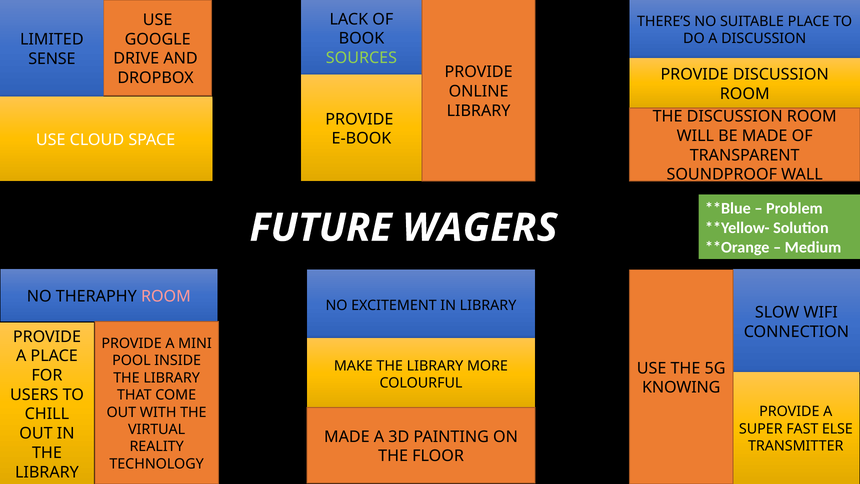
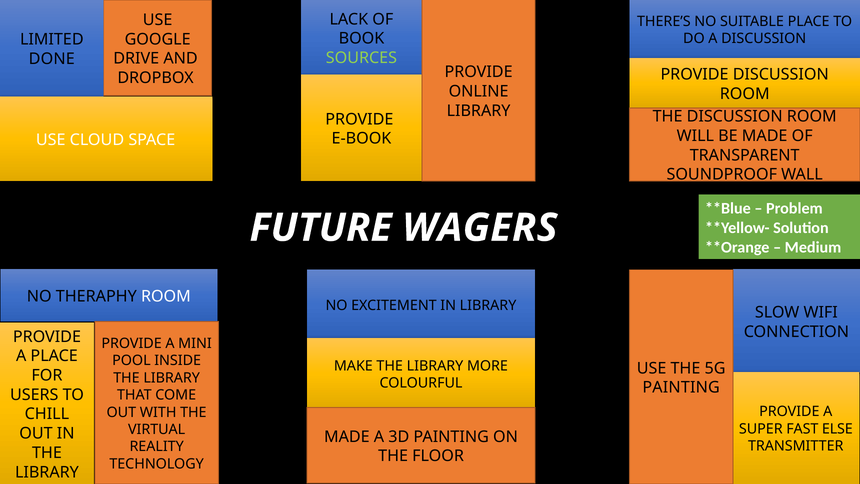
SENSE: SENSE -> DONE
ROOM at (166, 296) colour: pink -> white
KNOWING at (681, 387): KNOWING -> PAINTING
